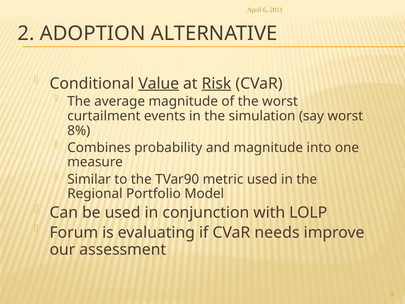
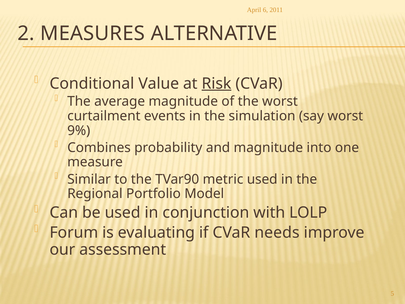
ADOPTION: ADOPTION -> MEASURES
Value underline: present -> none
8%: 8% -> 9%
